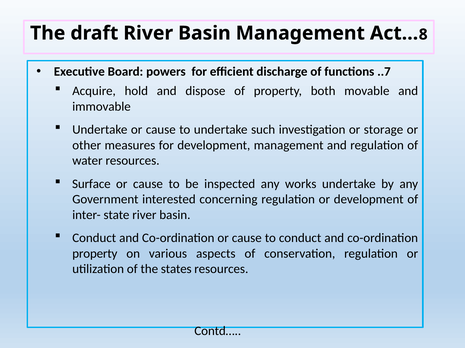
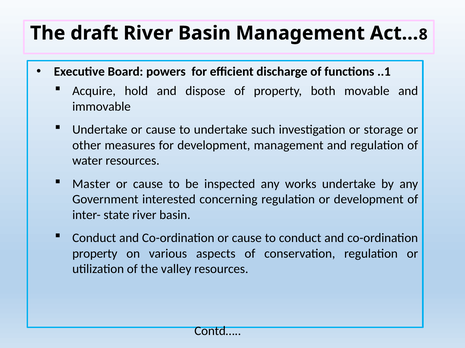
..7: ..7 -> ..1
Surface: Surface -> Master
states: states -> valley
